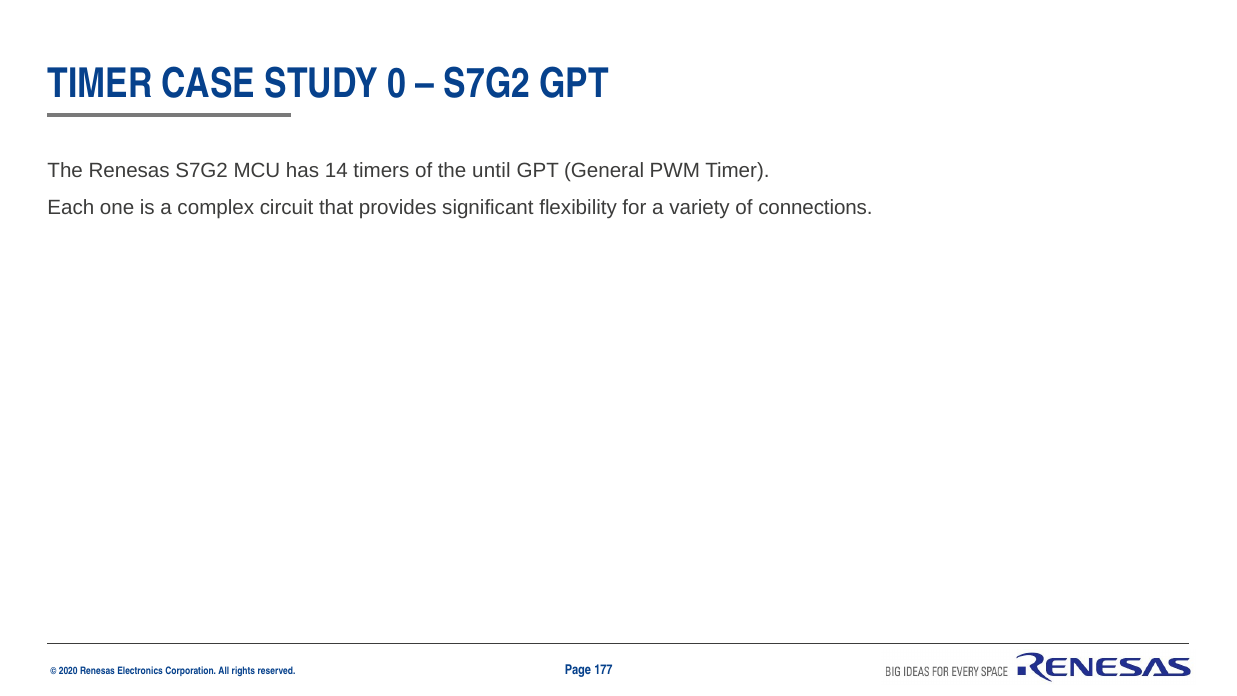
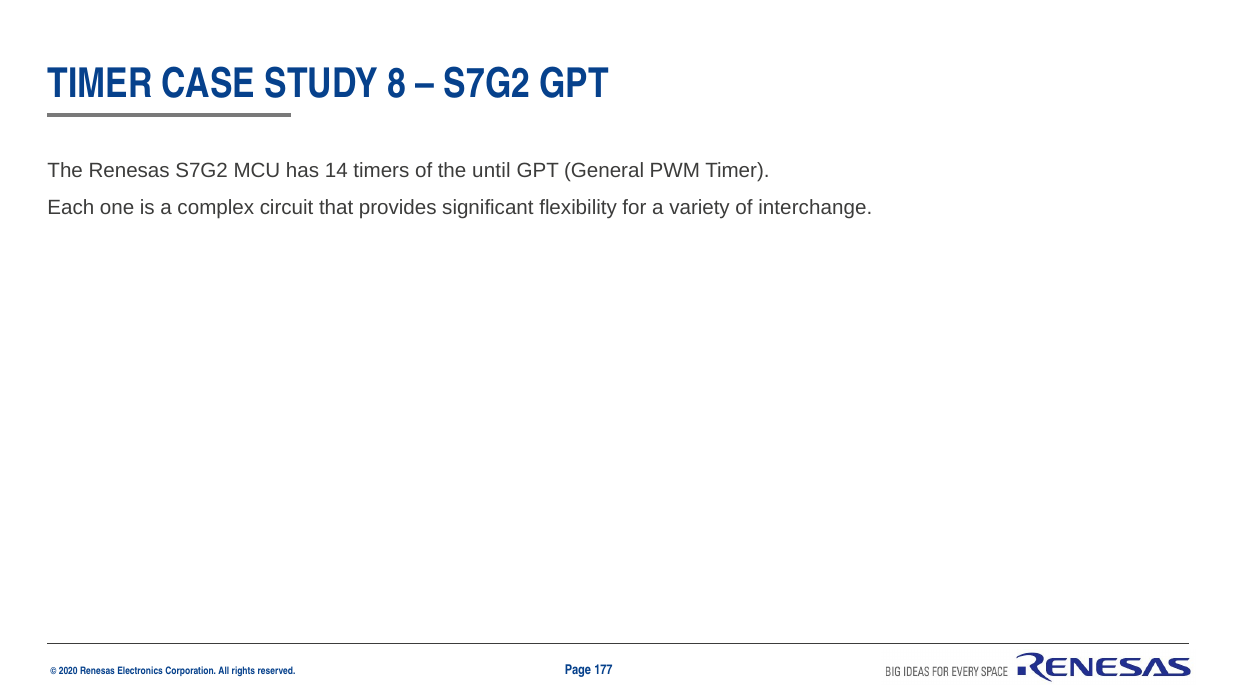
0: 0 -> 8
connections: connections -> interchange
